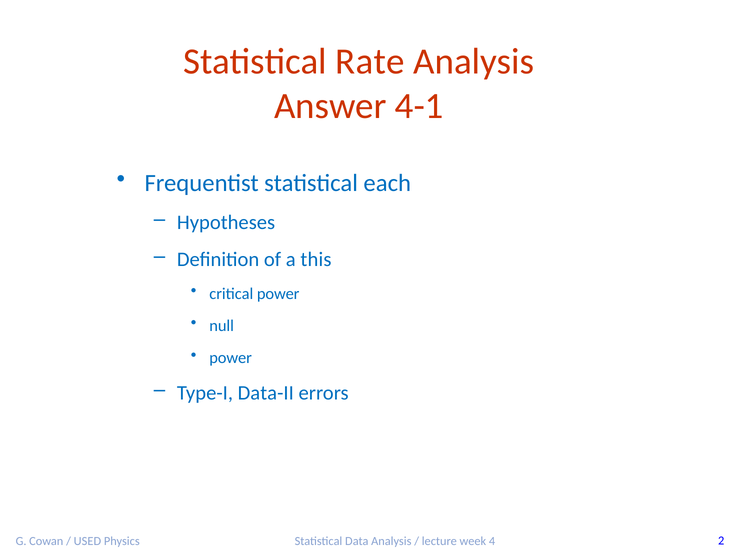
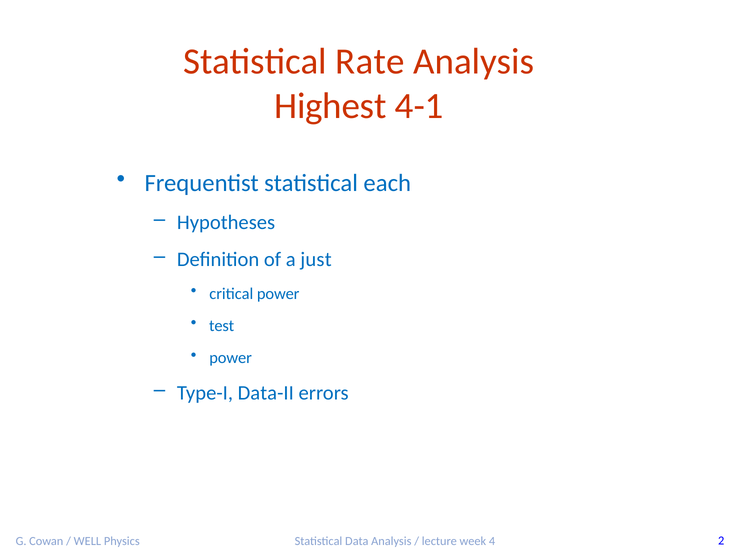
Answer: Answer -> Highest
this: this -> just
null: null -> test
USED: USED -> WELL
